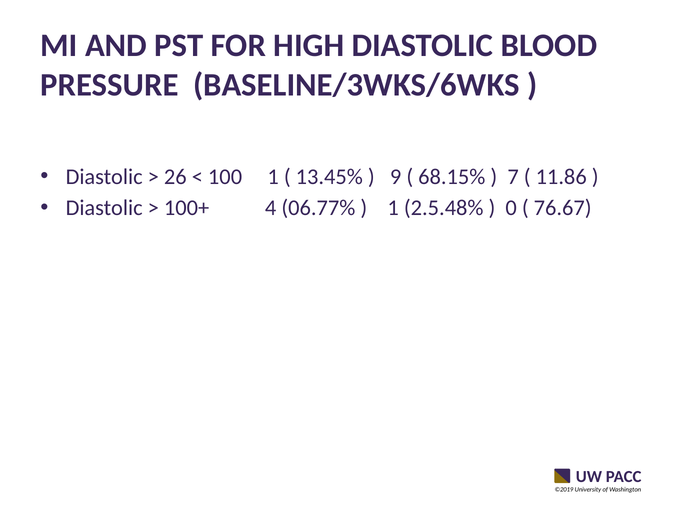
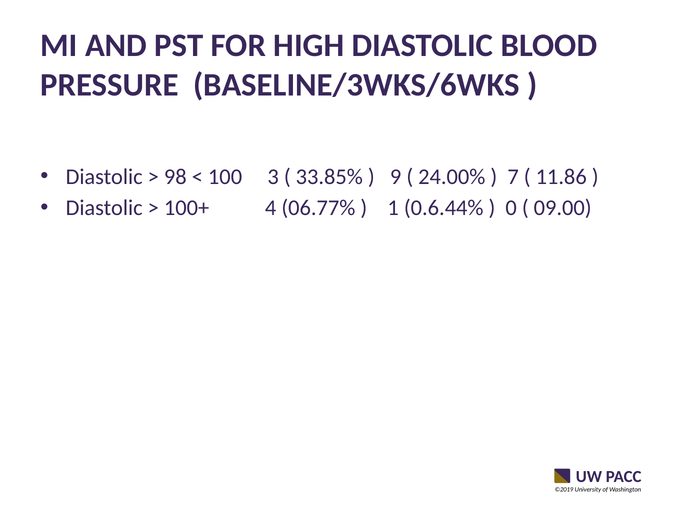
26: 26 -> 98
100 1: 1 -> 3
13.45%: 13.45% -> 33.85%
68.15%: 68.15% -> 24.00%
2.5.48%: 2.5.48% -> 0.6.44%
76.67: 76.67 -> 09.00
